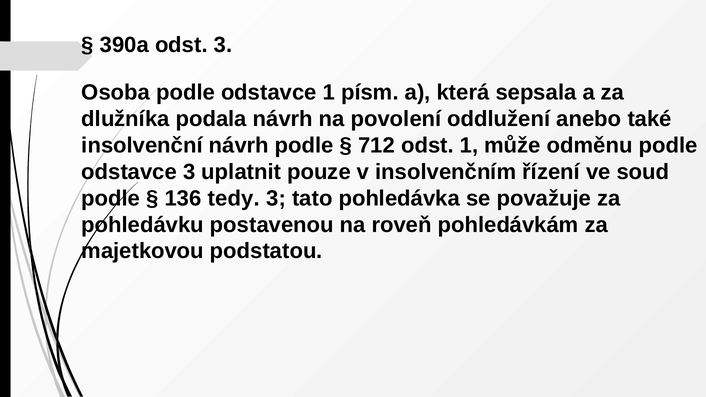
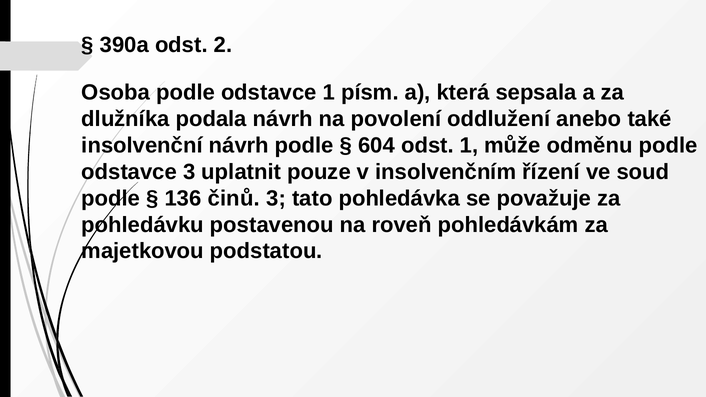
odst 3: 3 -> 2
712: 712 -> 604
tedy: tedy -> činů
